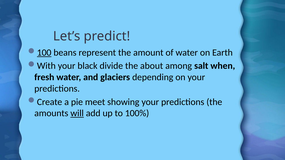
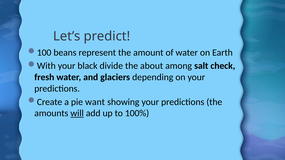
100 underline: present -> none
when: when -> check
meet: meet -> want
